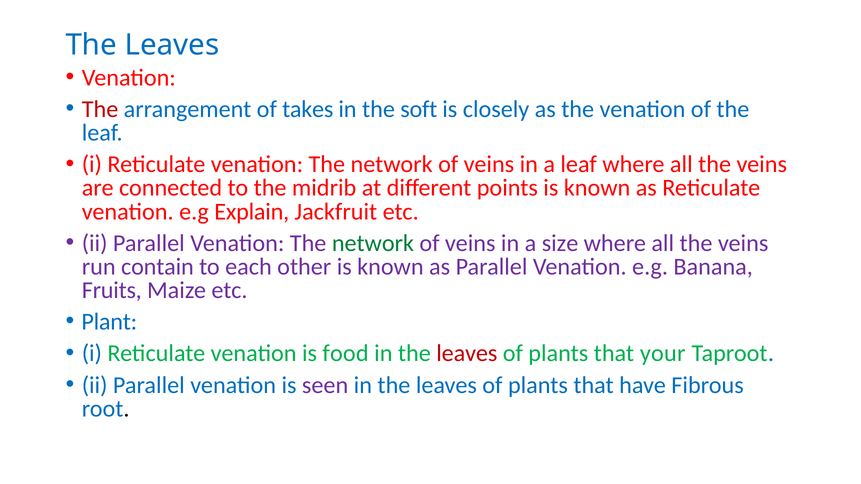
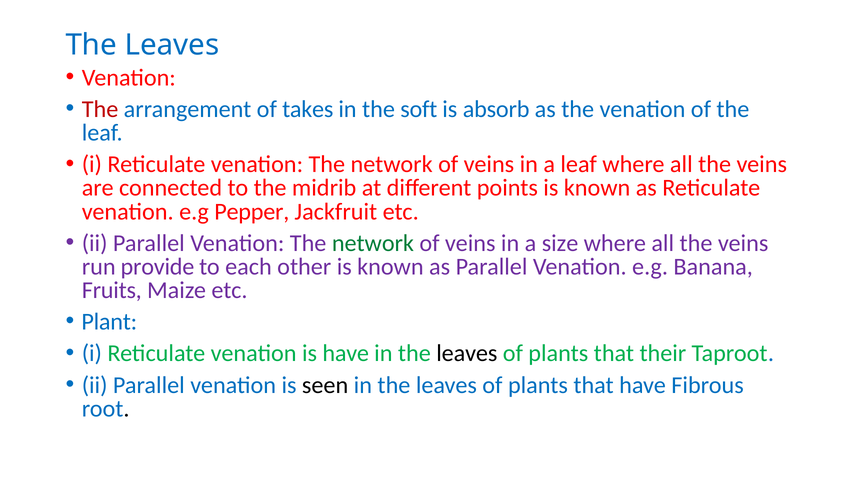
closely: closely -> absorb
Explain: Explain -> Pepper
contain: contain -> provide
is food: food -> have
leaves at (467, 354) colour: red -> black
your: your -> their
seen colour: purple -> black
